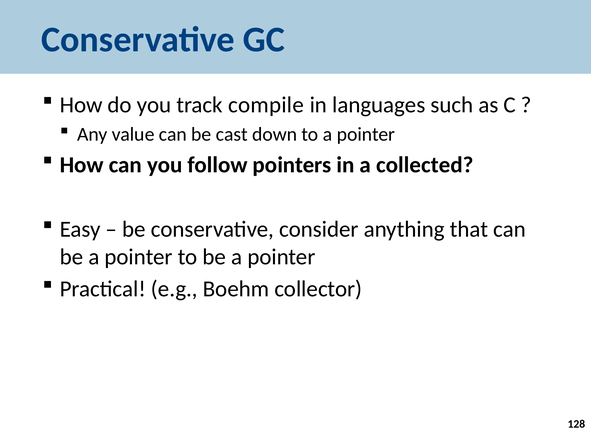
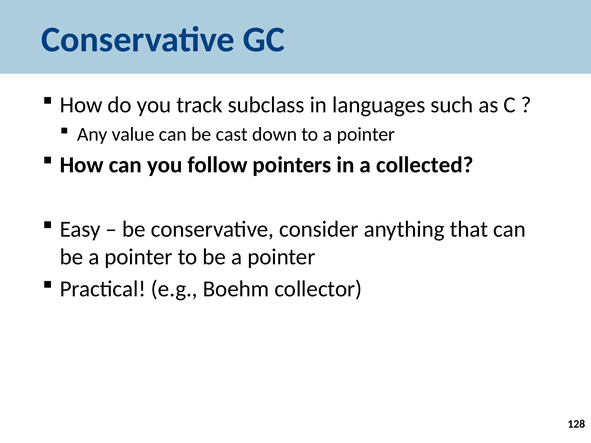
compile: compile -> subclass
